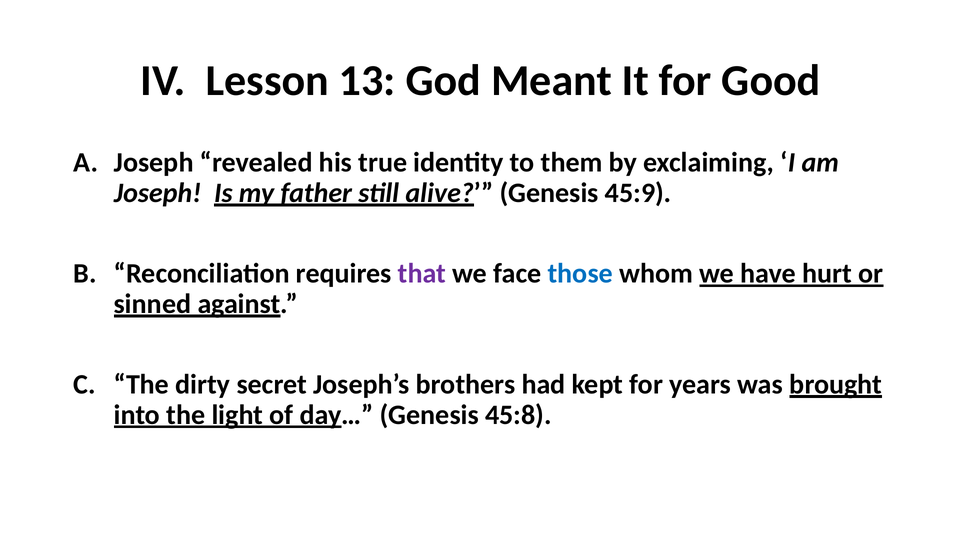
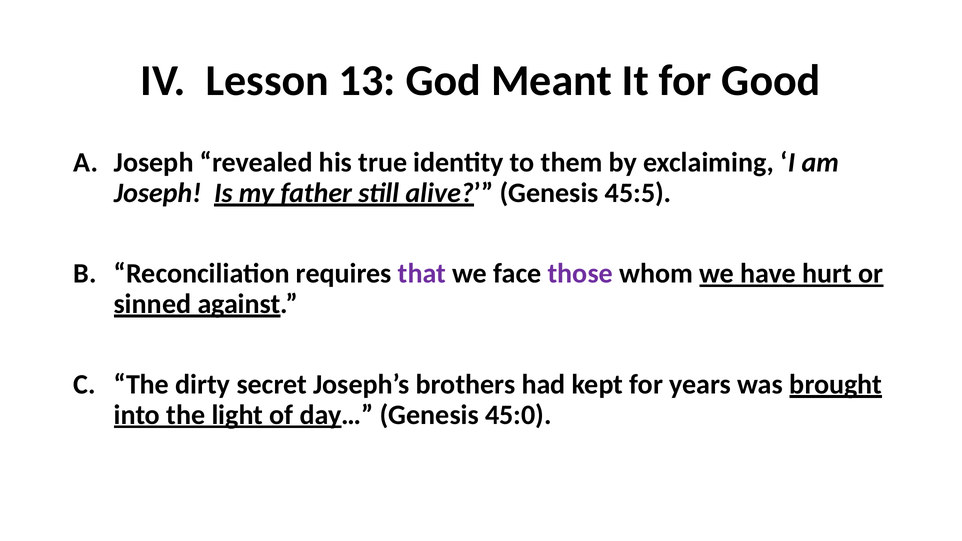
45:9: 45:9 -> 45:5
those colour: blue -> purple
45:8: 45:8 -> 45:0
